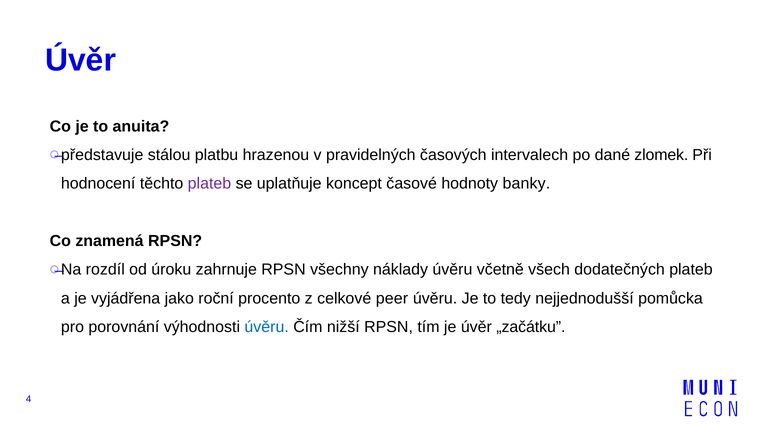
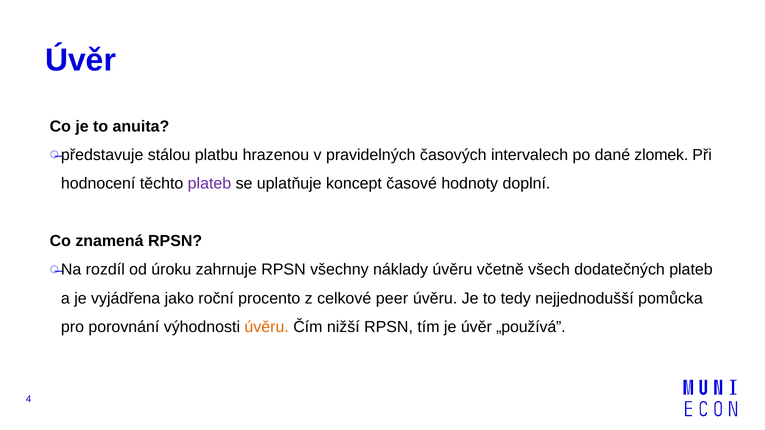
banky: banky -> doplní
úvěru at (267, 327) colour: blue -> orange
„začátku: „začátku -> „používá
